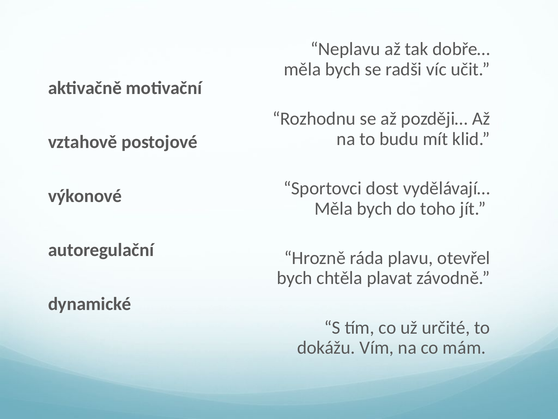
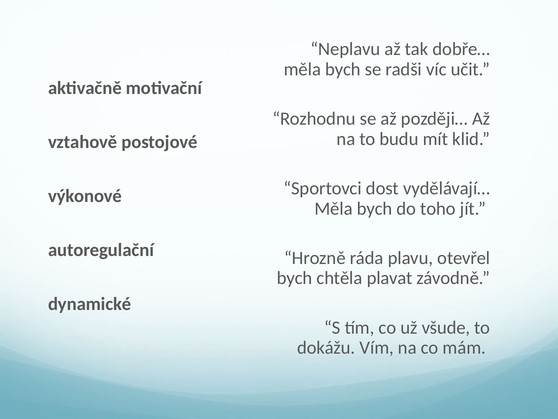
určité: určité -> všude
